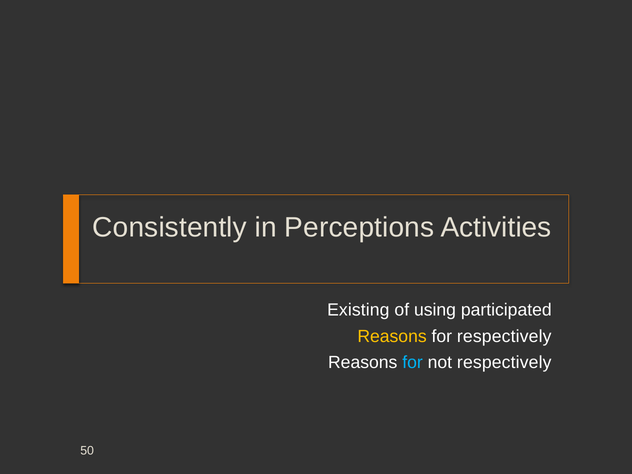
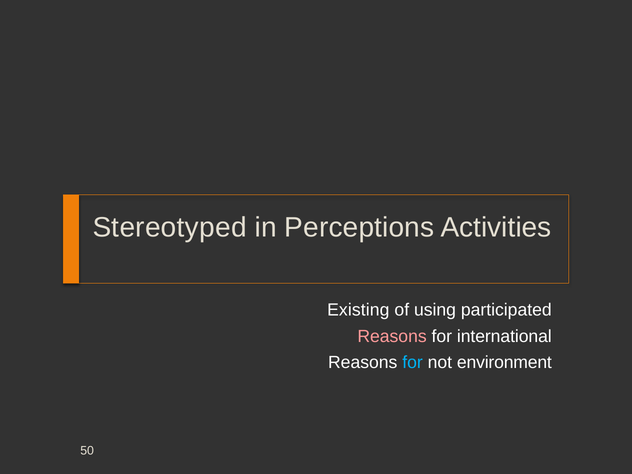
Consistently: Consistently -> Stereotyped
Reasons at (392, 336) colour: yellow -> pink
for respectively: respectively -> international
not respectively: respectively -> environment
